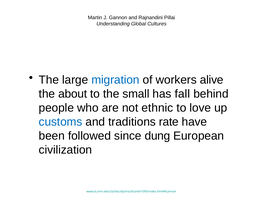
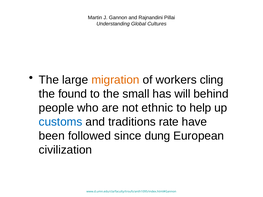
migration colour: blue -> orange
alive: alive -> cling
about: about -> found
fall: fall -> will
love: love -> help
